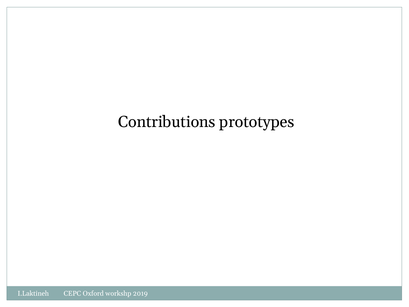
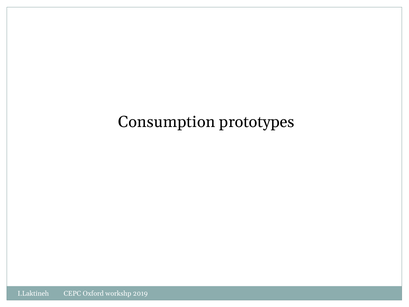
Contributions: Contributions -> Consumption
